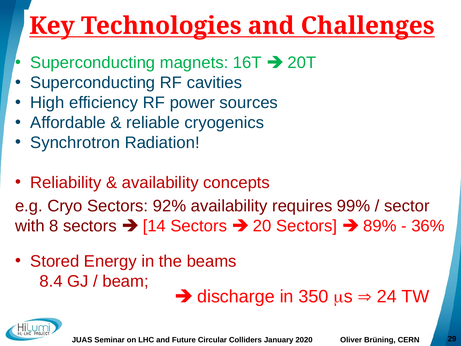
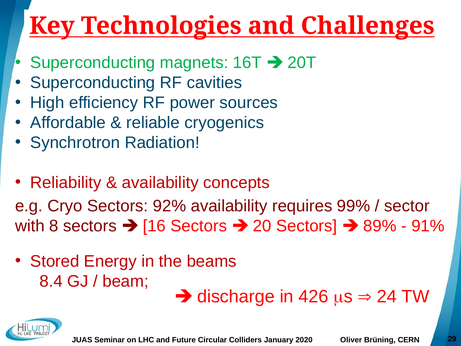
14: 14 -> 16
36%: 36% -> 91%
350: 350 -> 426
